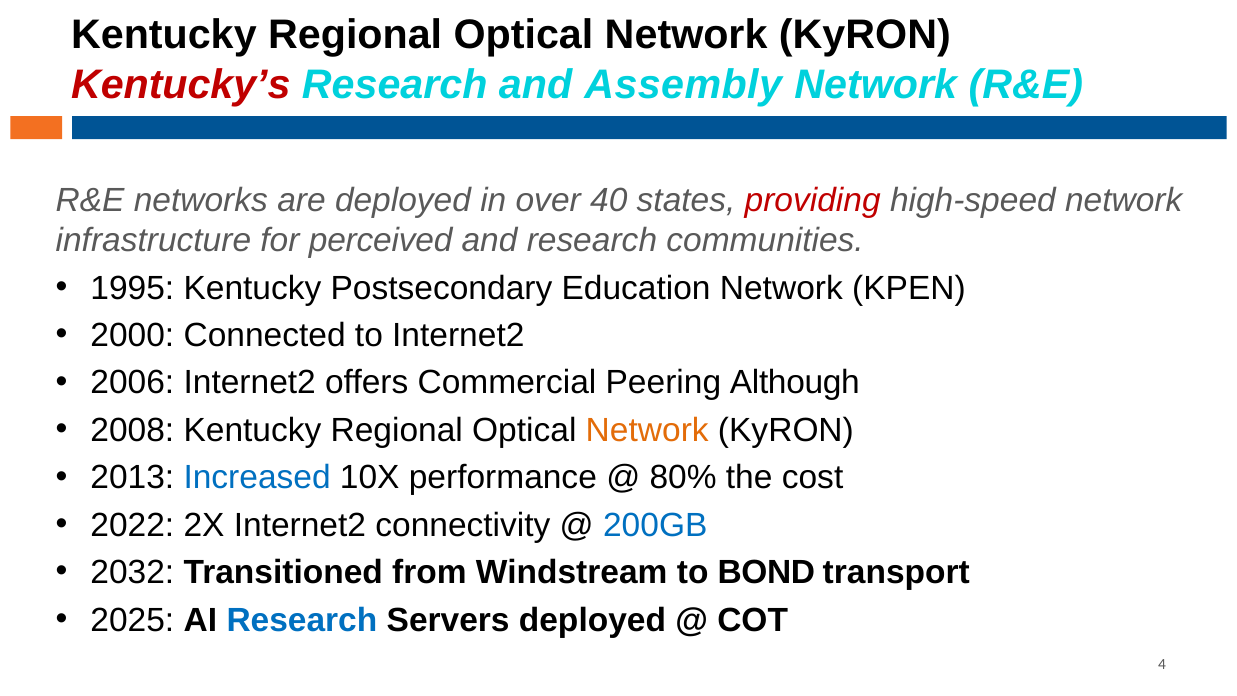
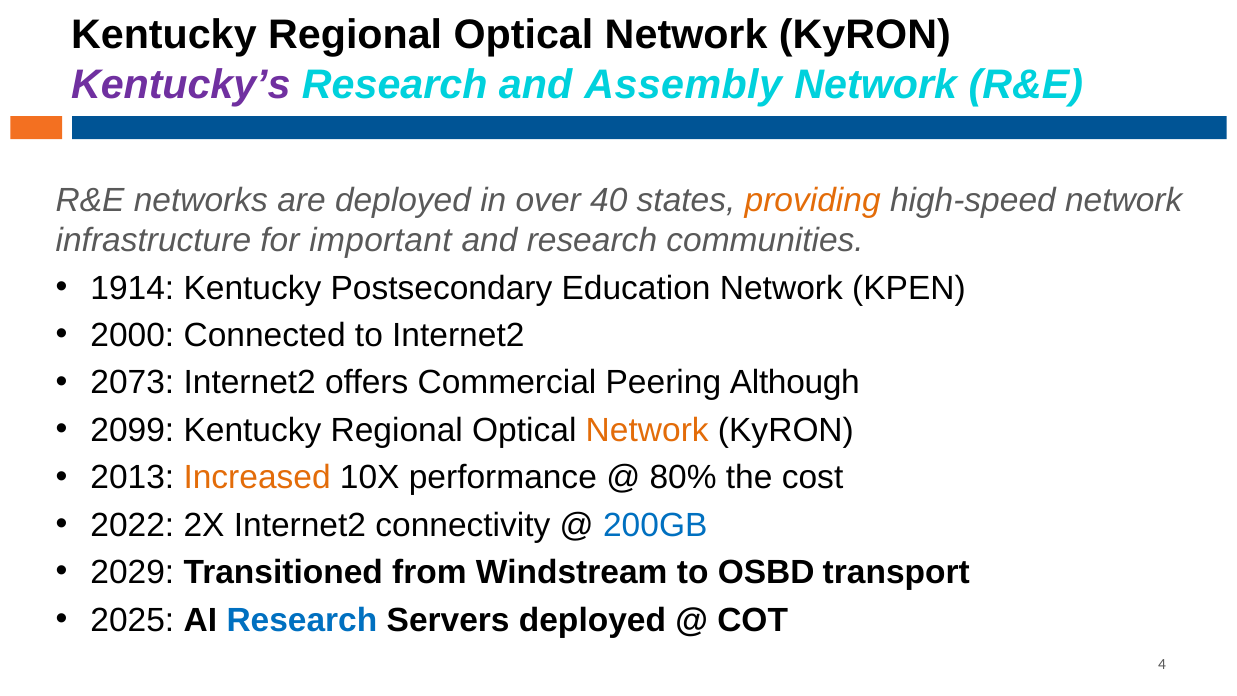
Kentucky’s colour: red -> purple
providing colour: red -> orange
perceived: perceived -> important
1995: 1995 -> 1914
2006: 2006 -> 2073
2008: 2008 -> 2099
Increased colour: blue -> orange
2032: 2032 -> 2029
BOND: BOND -> OSBD
